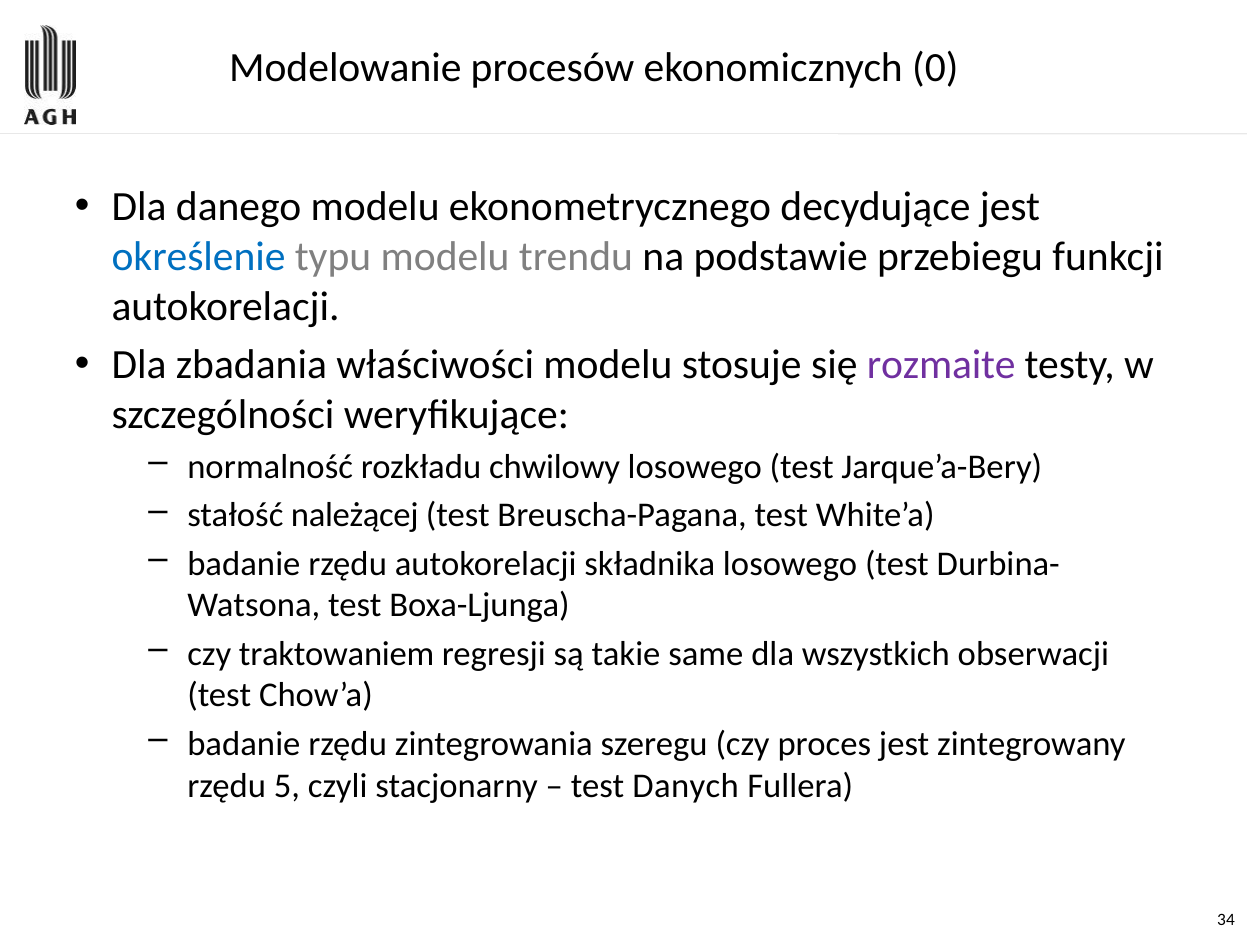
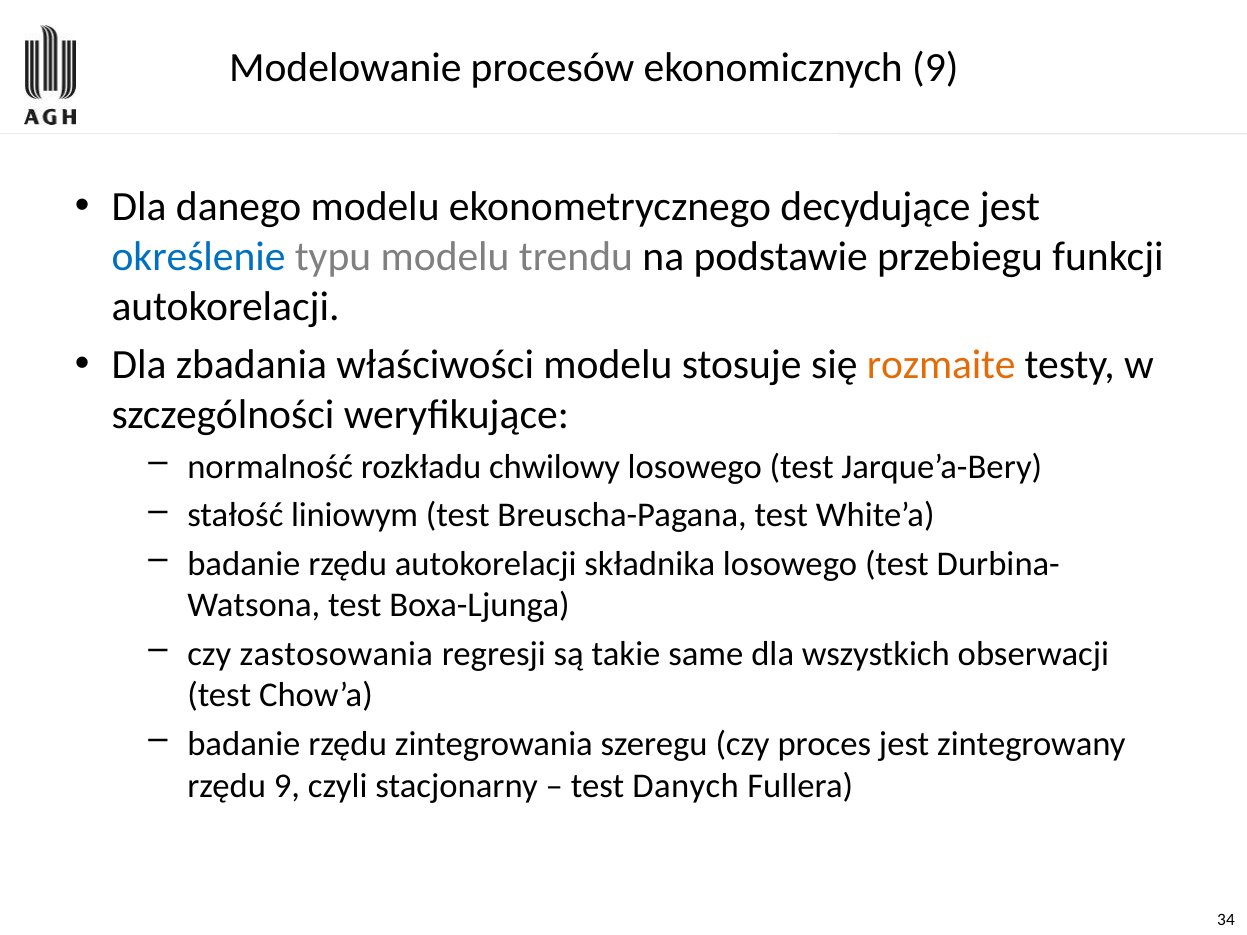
ekonomicznych 0: 0 -> 9
rozmaite colour: purple -> orange
należącej: należącej -> liniowym
traktowaniem: traktowaniem -> zastosowania
rzędu 5: 5 -> 9
